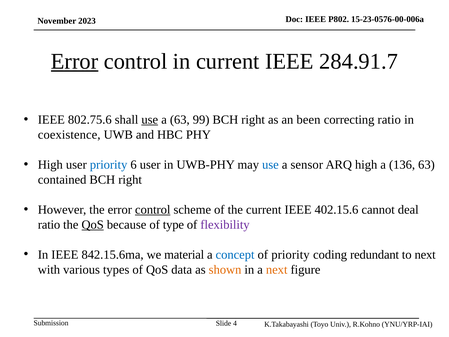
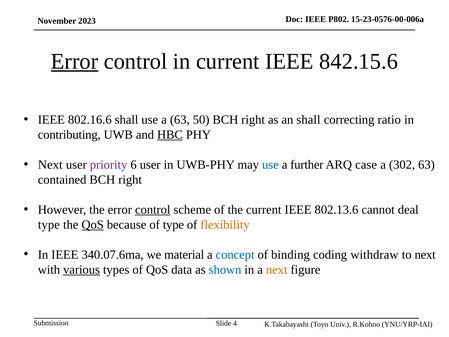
284.91.7: 284.91.7 -> 842.15.6
802.75.6: 802.75.6 -> 802.16.6
use at (150, 120) underline: present -> none
99: 99 -> 50
an been: been -> shall
coexistence: coexistence -> contributing
HBC underline: none -> present
High at (50, 165): High -> Next
priority at (109, 165) colour: blue -> purple
sensor: sensor -> further
ARQ high: high -> case
136: 136 -> 302
402.15.6: 402.15.6 -> 802.13.6
ratio at (49, 224): ratio -> type
flexibility colour: purple -> orange
842.15.6ma: 842.15.6ma -> 340.07.6ma
of priority: priority -> binding
redundant: redundant -> withdraw
various underline: none -> present
shown colour: orange -> blue
